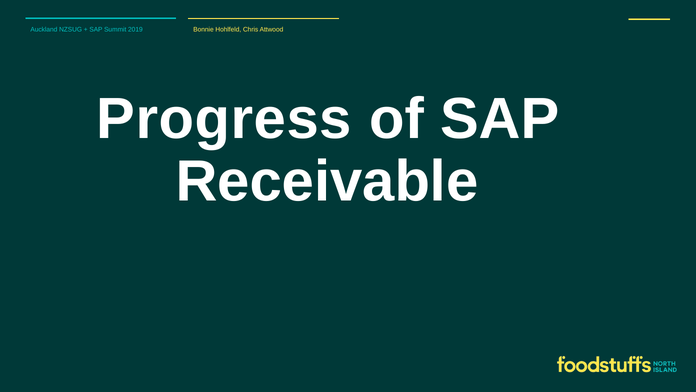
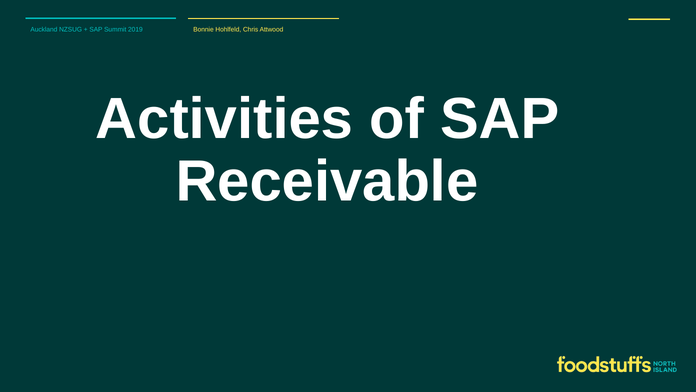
Progress: Progress -> Activities
